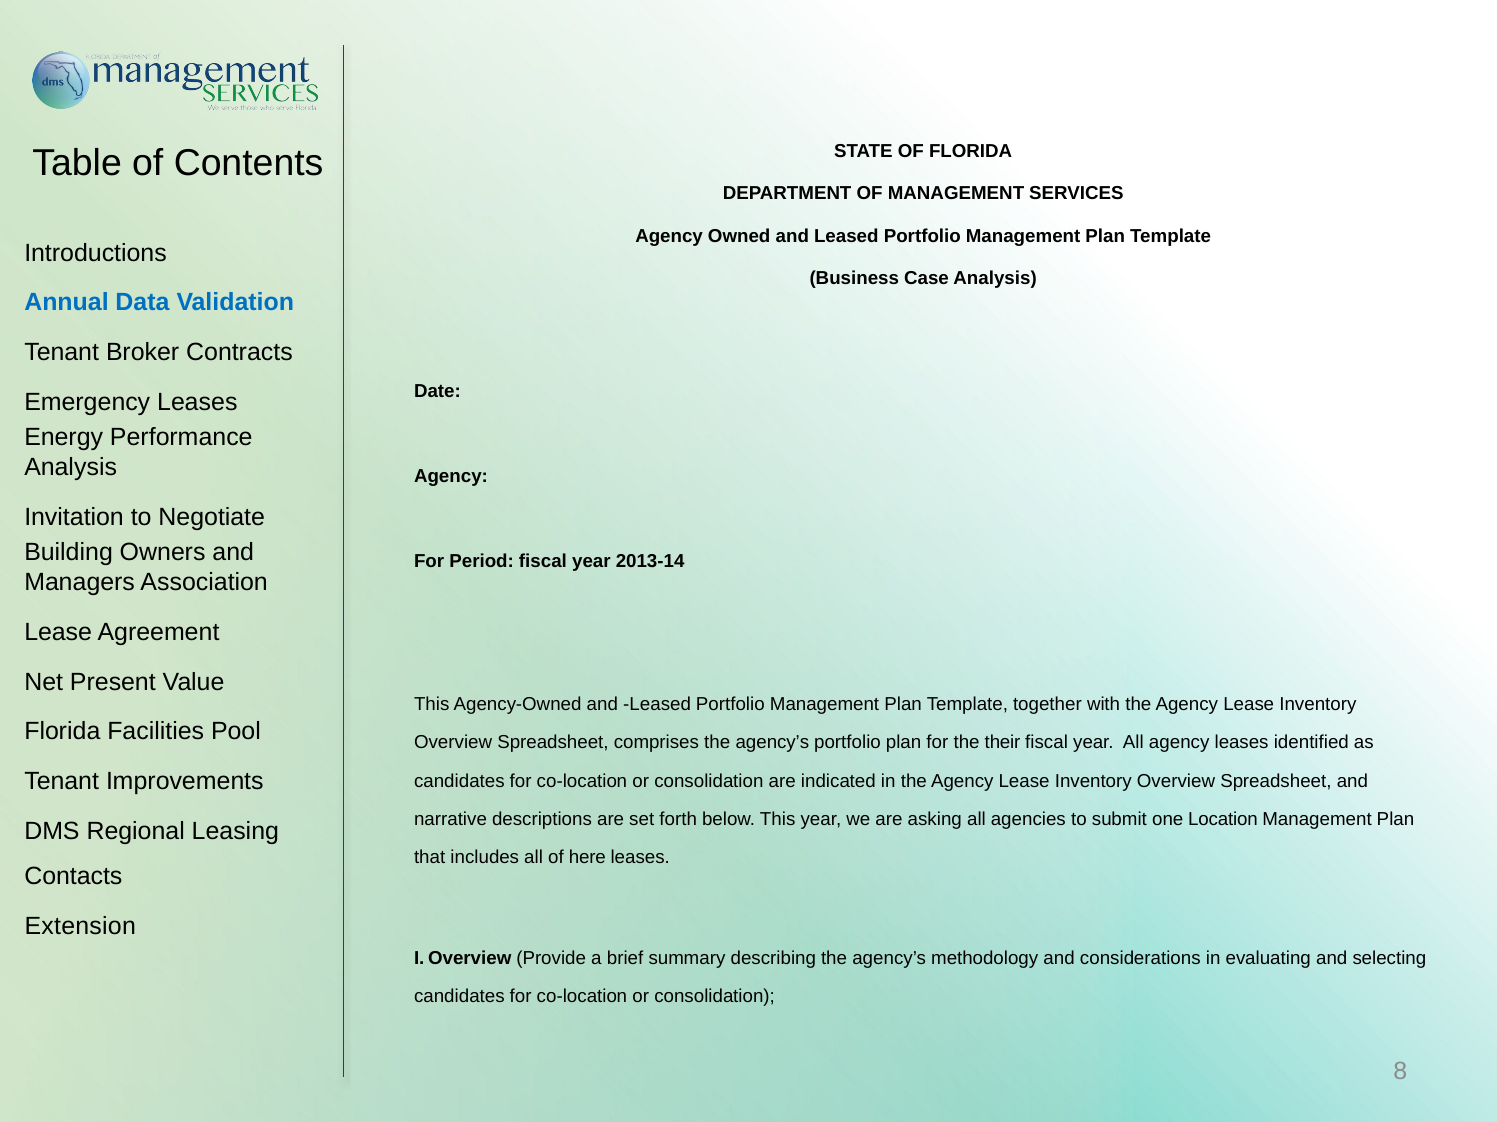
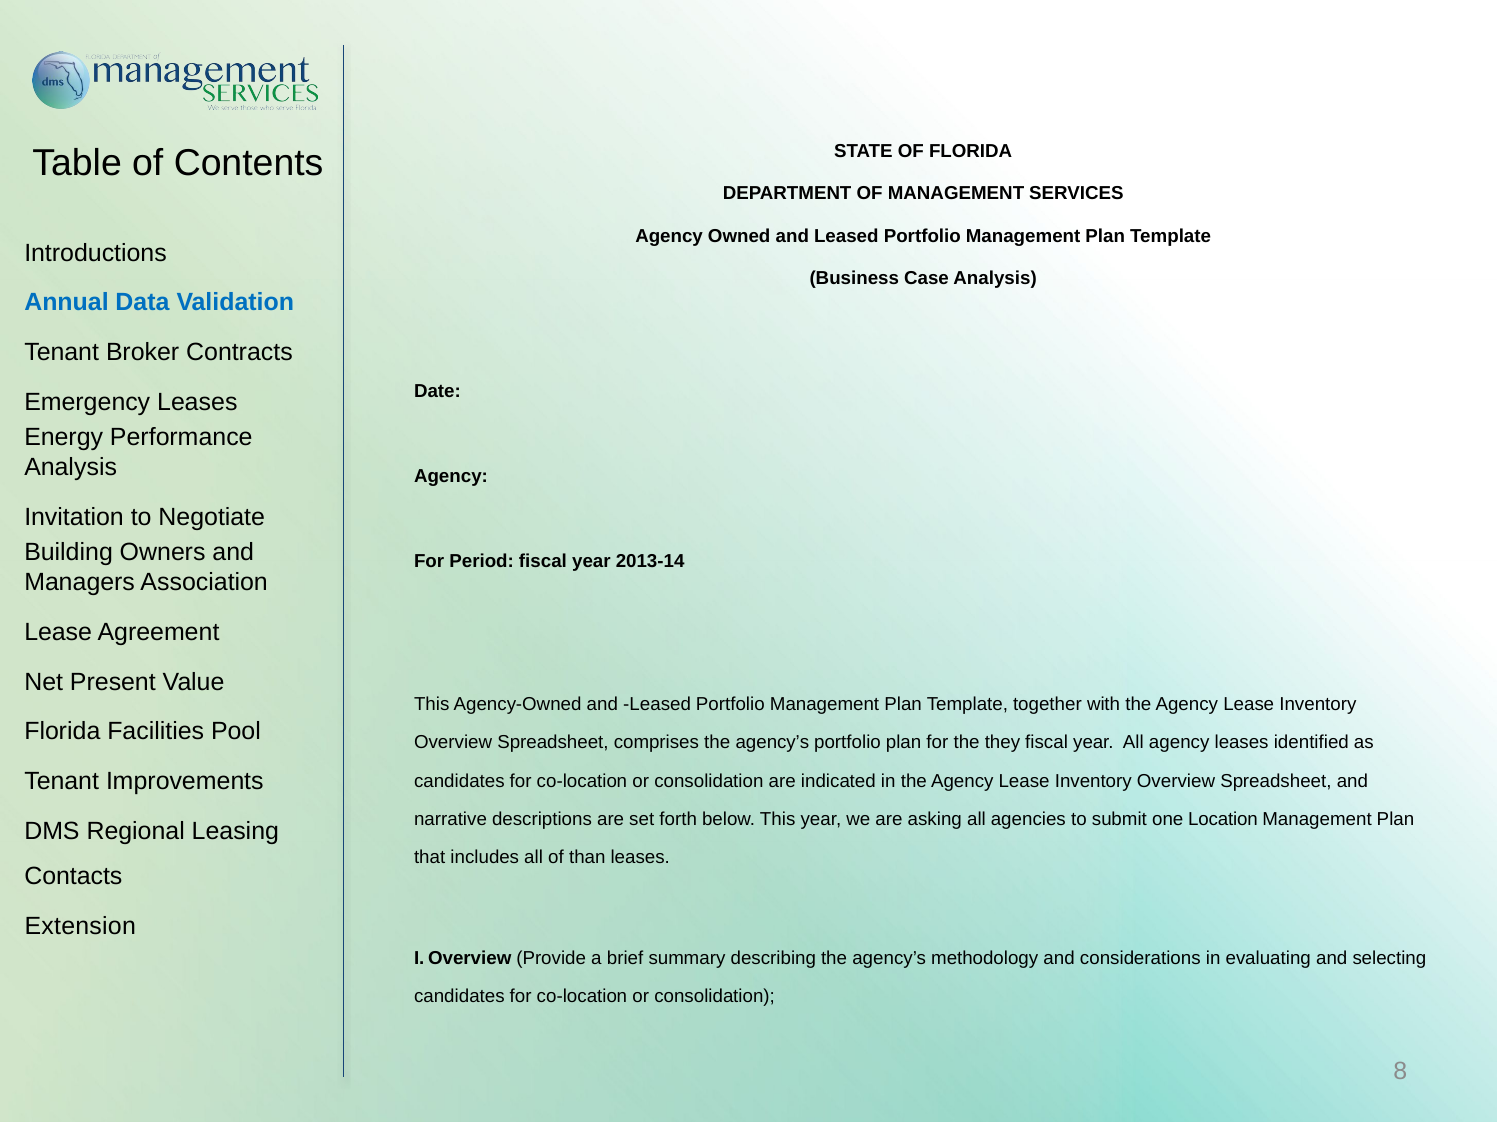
their: their -> they
here: here -> than
